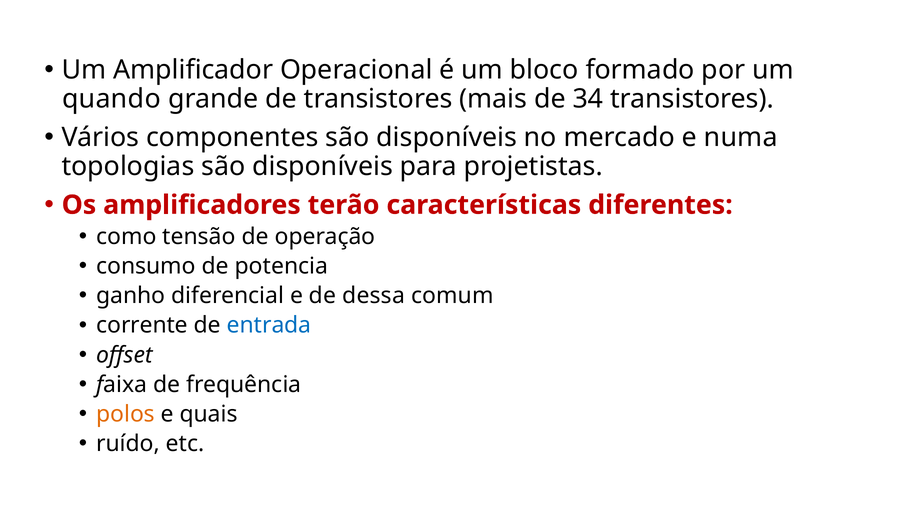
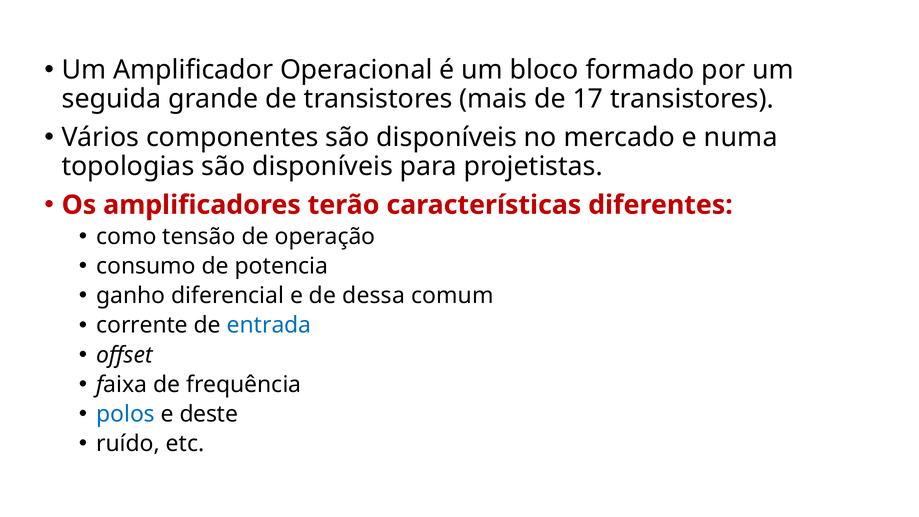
quando: quando -> seguida
34: 34 -> 17
polos colour: orange -> blue
quais: quais -> deste
